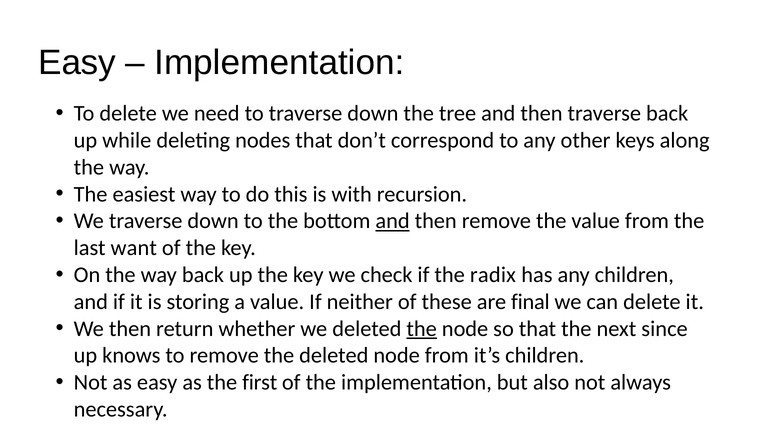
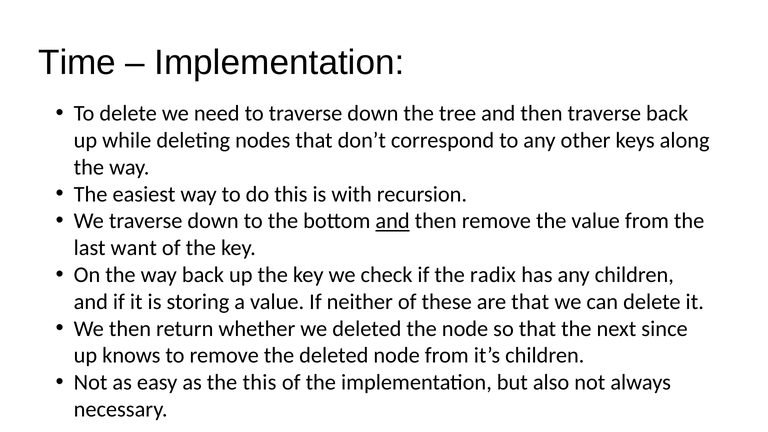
Easy at (77, 62): Easy -> Time
are final: final -> that
the at (422, 329) underline: present -> none
the first: first -> this
